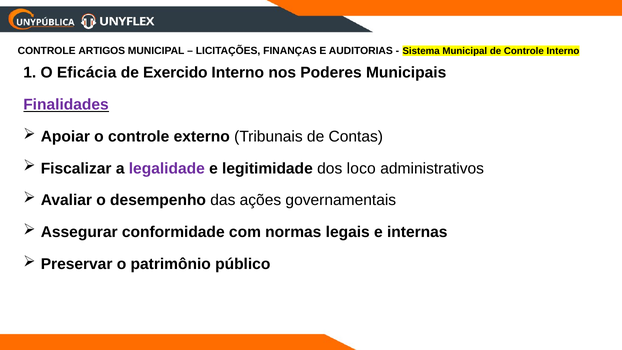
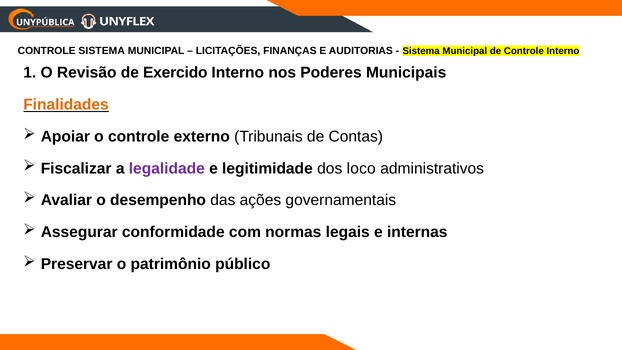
CONTROLE ARTIGOS: ARTIGOS -> SISTEMA
Eficácia: Eficácia -> Revisão
Finalidades colour: purple -> orange
